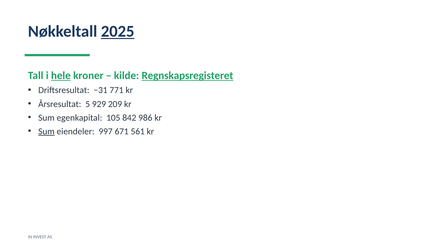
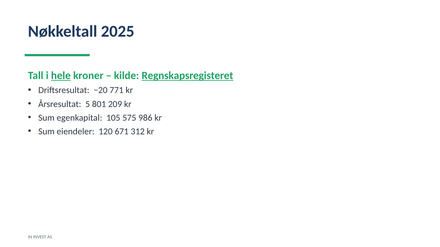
2025 underline: present -> none
−31: −31 -> −20
929: 929 -> 801
842: 842 -> 575
Sum at (46, 132) underline: present -> none
997: 997 -> 120
561: 561 -> 312
